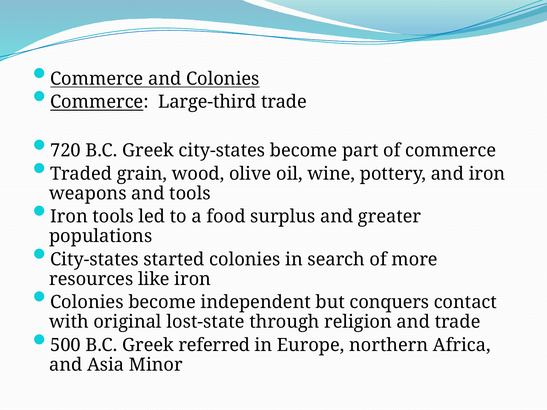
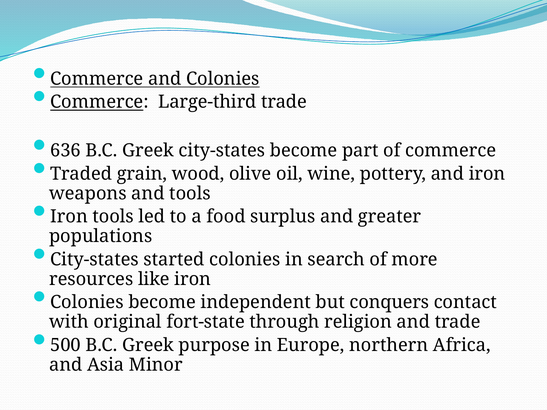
720: 720 -> 636
lost-state: lost-state -> fort-state
referred: referred -> purpose
